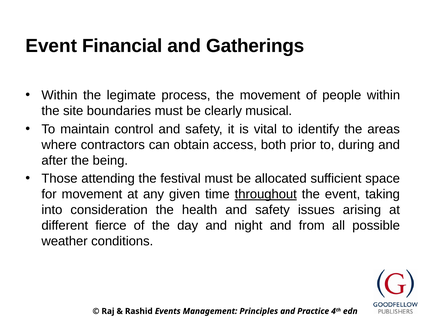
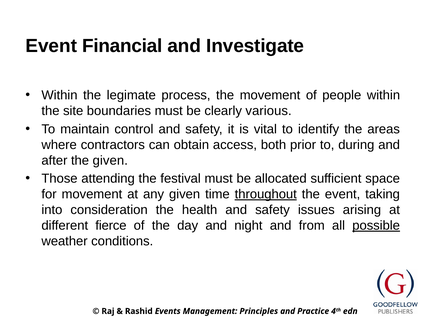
Gatherings: Gatherings -> Investigate
musical: musical -> various
the being: being -> given
possible underline: none -> present
